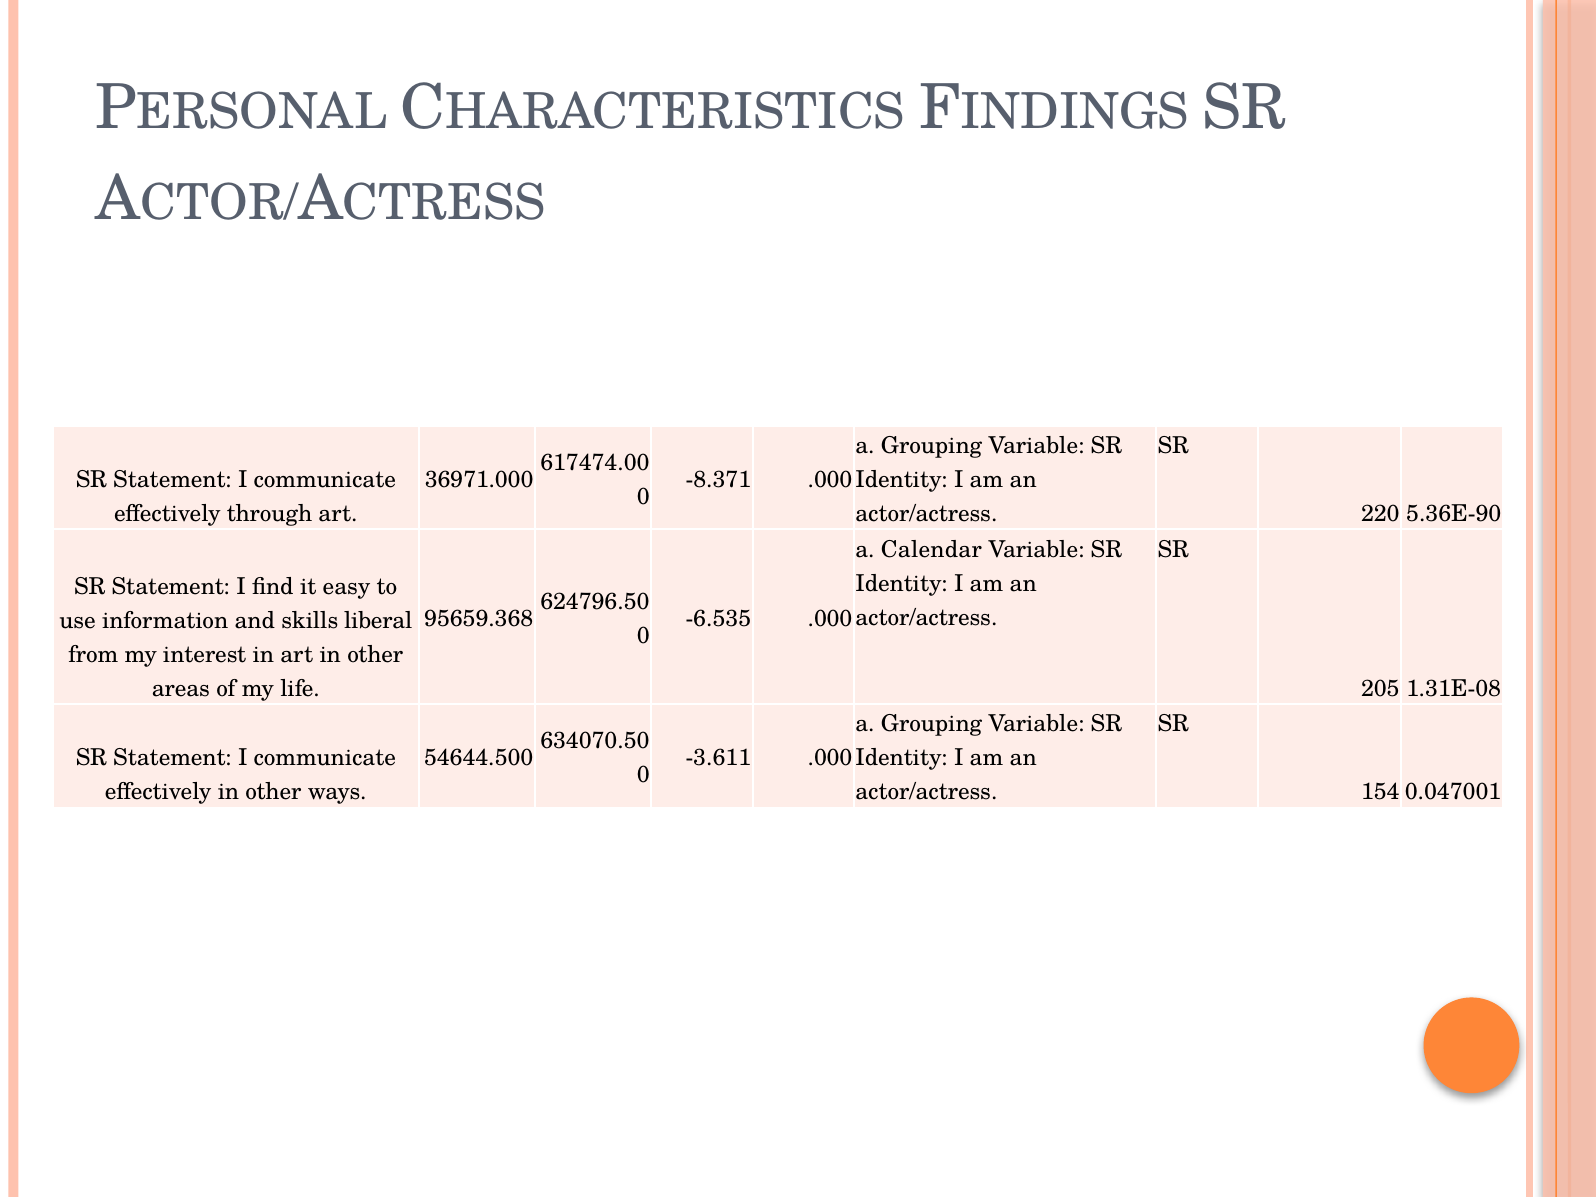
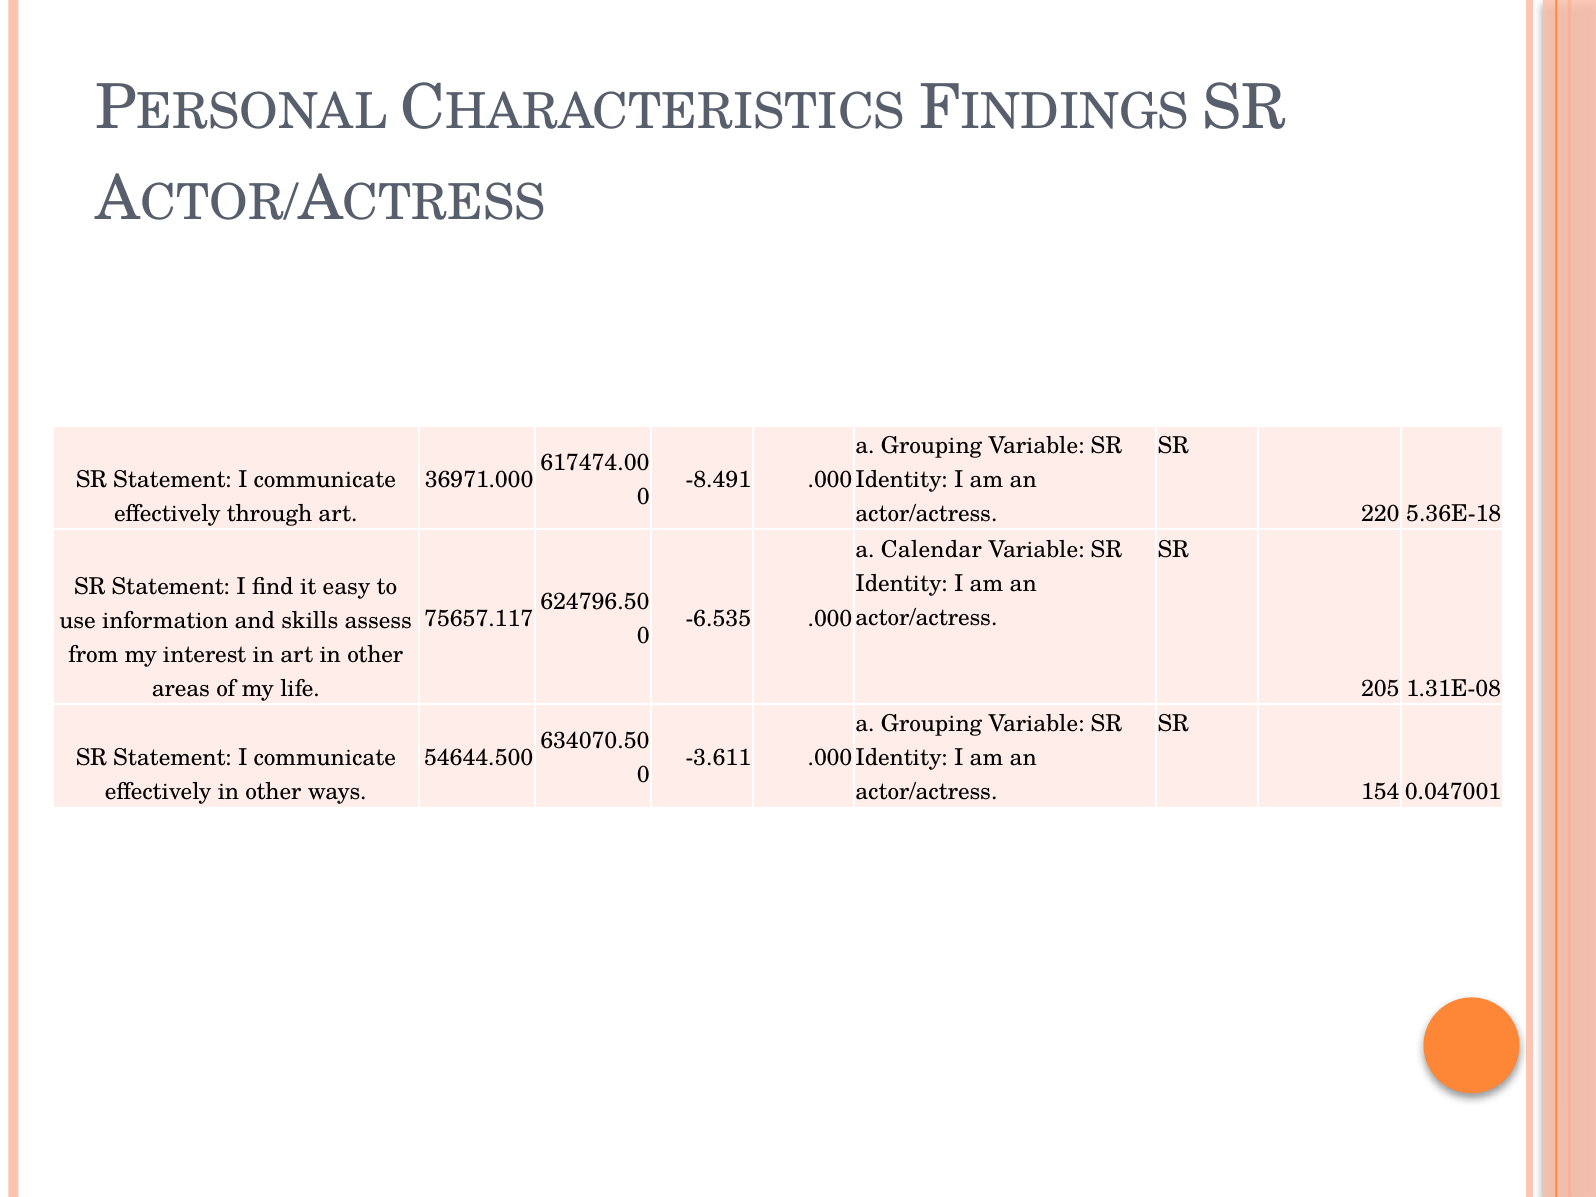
-8.371: -8.371 -> -8.491
5.36E-90: 5.36E-90 -> 5.36E-18
95659.368: 95659.368 -> 75657.117
liberal: liberal -> assess
